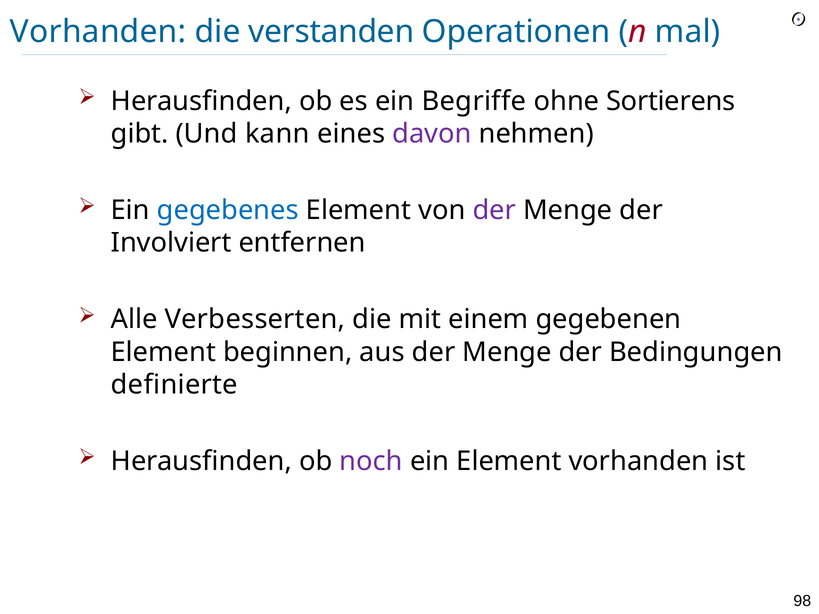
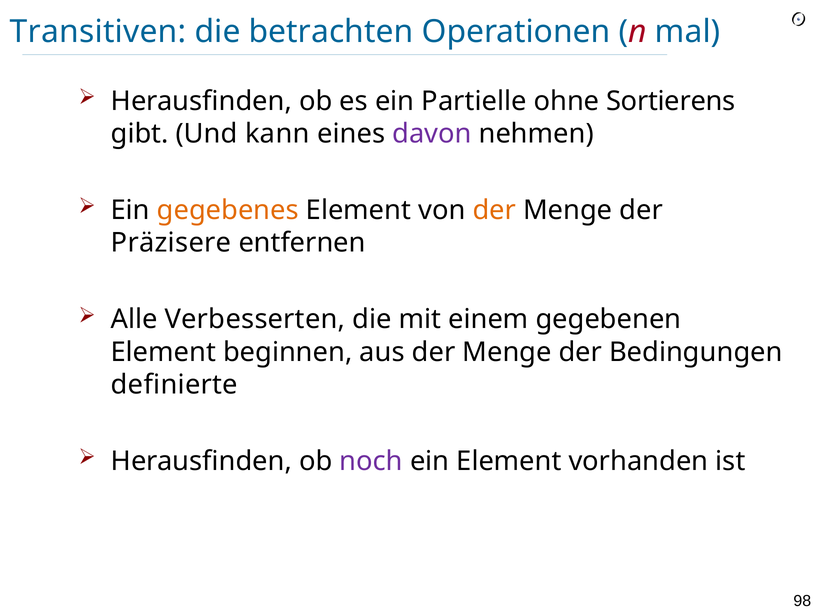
Vorhanden at (98, 32): Vorhanden -> Transitiven
verstanden: verstanden -> betrachten
Begriffe: Begriffe -> Partielle
gegebenes colour: blue -> orange
der at (494, 210) colour: purple -> orange
Involviert: Involviert -> Präzisere
